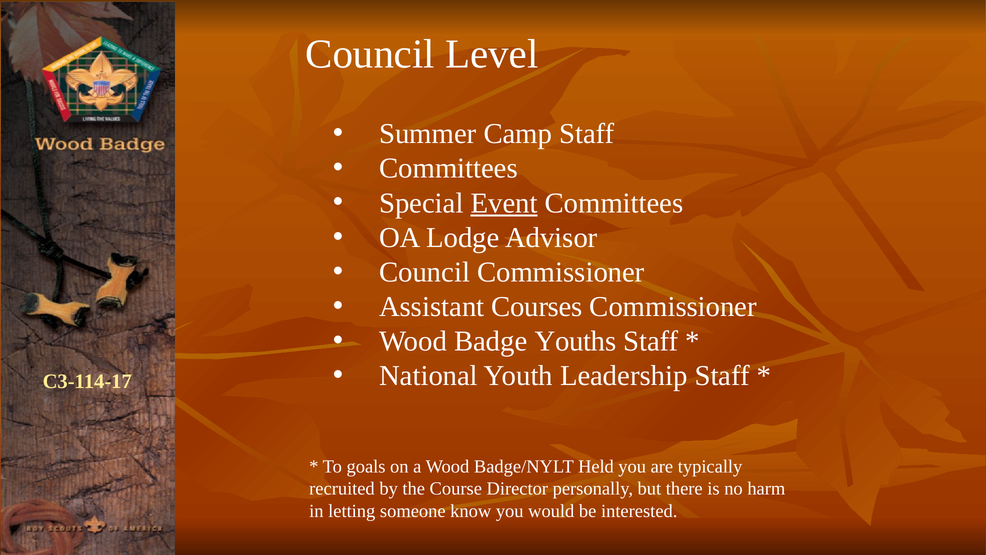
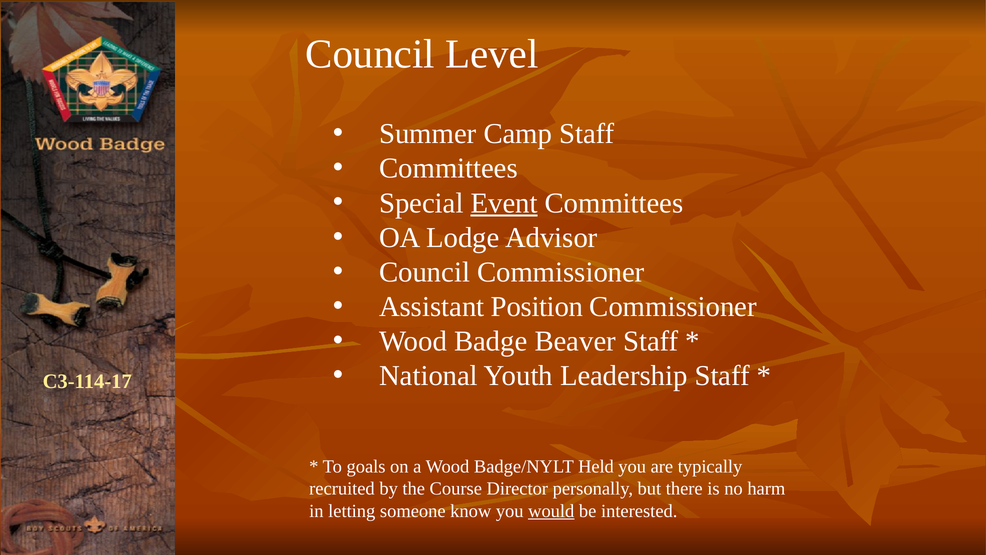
Courses: Courses -> Position
Youths: Youths -> Beaver
would underline: none -> present
